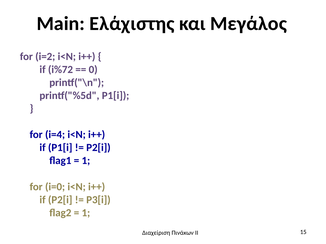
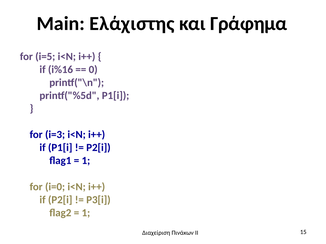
Μεγάλος: Μεγάλος -> Γράφημα
i=2: i=2 -> i=5
i%72: i%72 -> i%16
i=4: i=4 -> i=3
